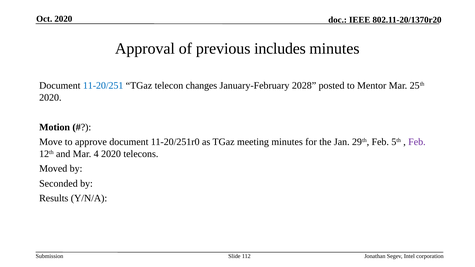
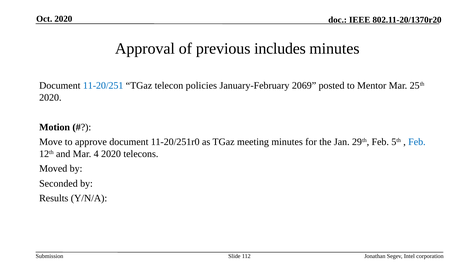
changes: changes -> policies
2028: 2028 -> 2069
Feb at (417, 142) colour: purple -> blue
